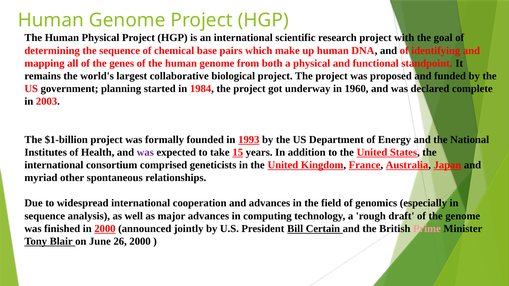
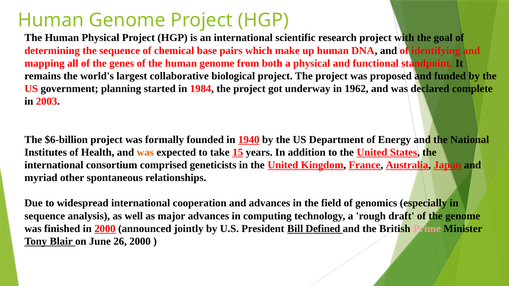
1960: 1960 -> 1962
$1-billion: $1-billion -> $6-billion
1993: 1993 -> 1940
was at (145, 152) colour: purple -> orange
Certain: Certain -> Defined
